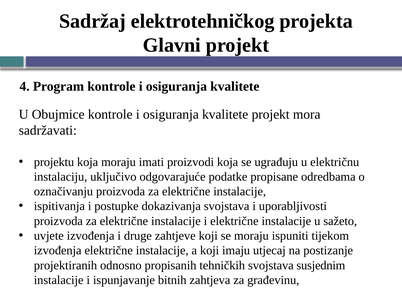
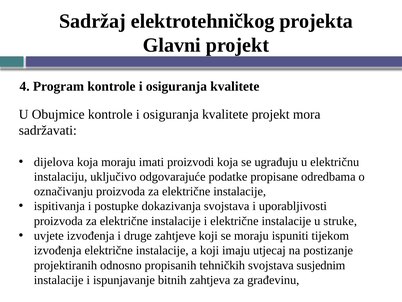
projektu: projektu -> dijelova
sažeto: sažeto -> struke
